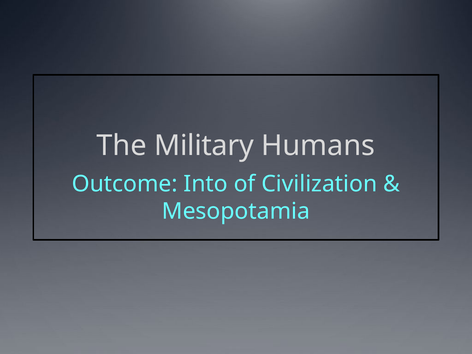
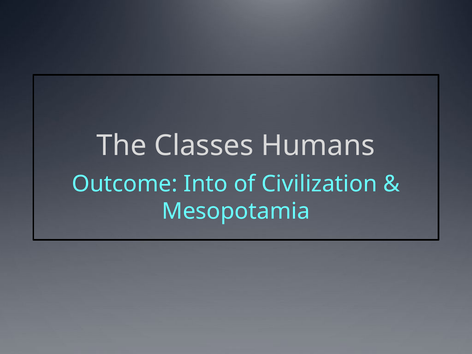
Military: Military -> Classes
